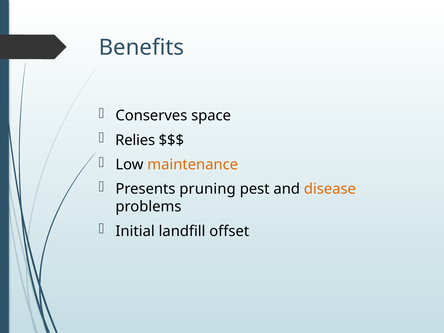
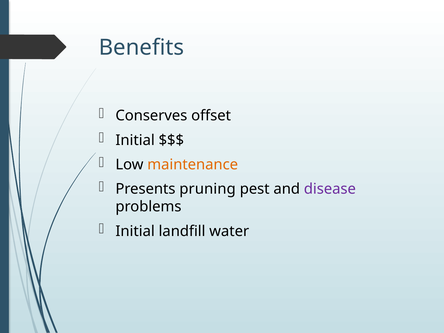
space: space -> offset
Relies at (135, 140): Relies -> Initial
disease colour: orange -> purple
offset: offset -> water
